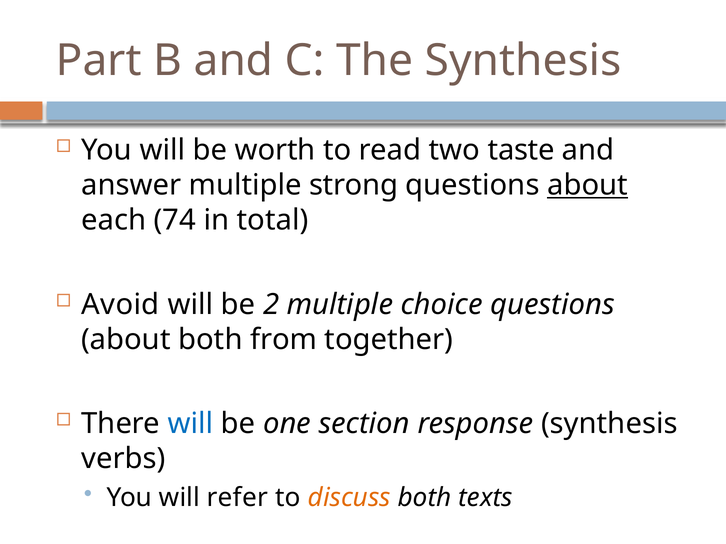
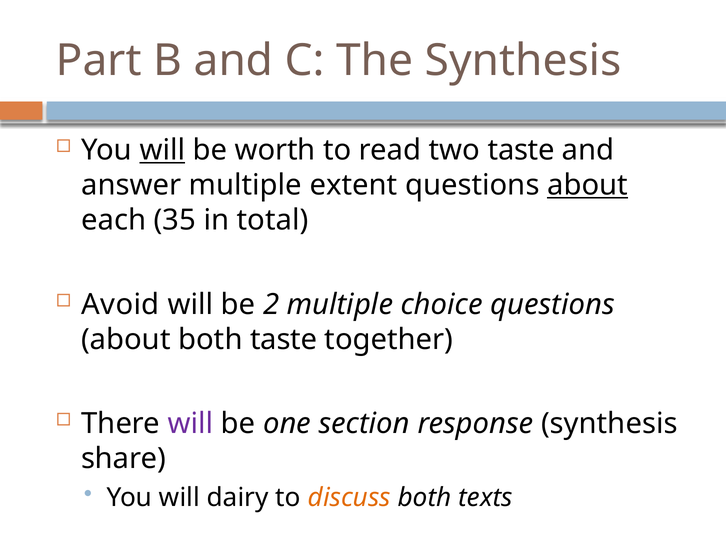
will at (162, 150) underline: none -> present
strong: strong -> extent
74: 74 -> 35
both from: from -> taste
will at (190, 424) colour: blue -> purple
verbs: verbs -> share
refer: refer -> dairy
